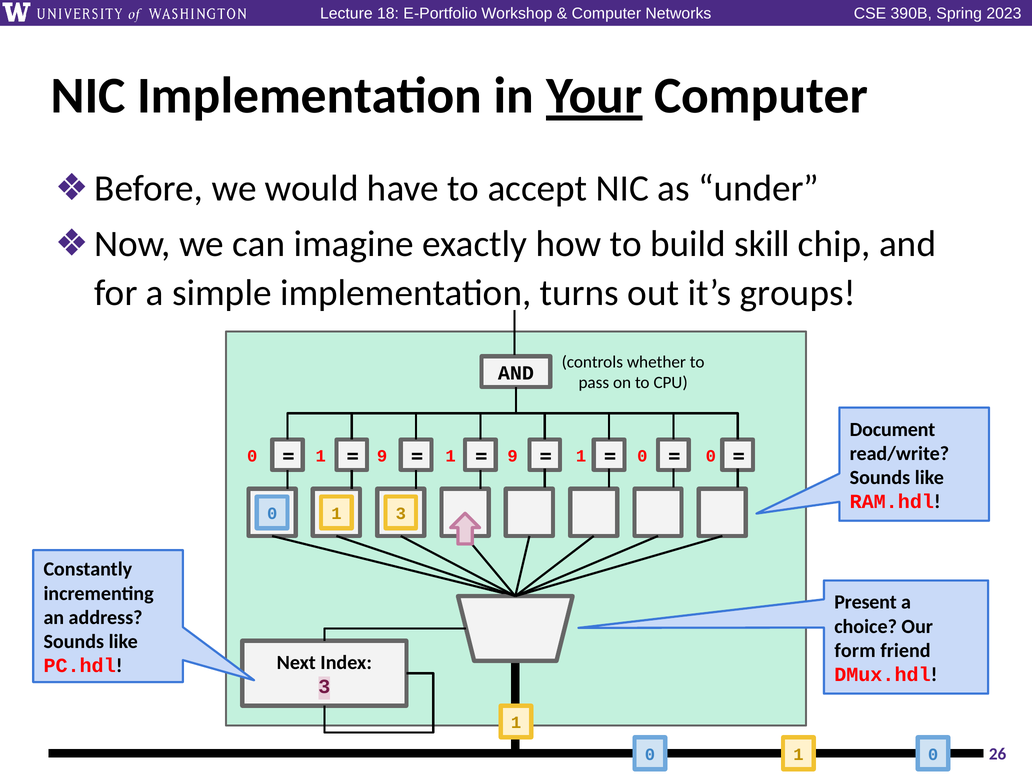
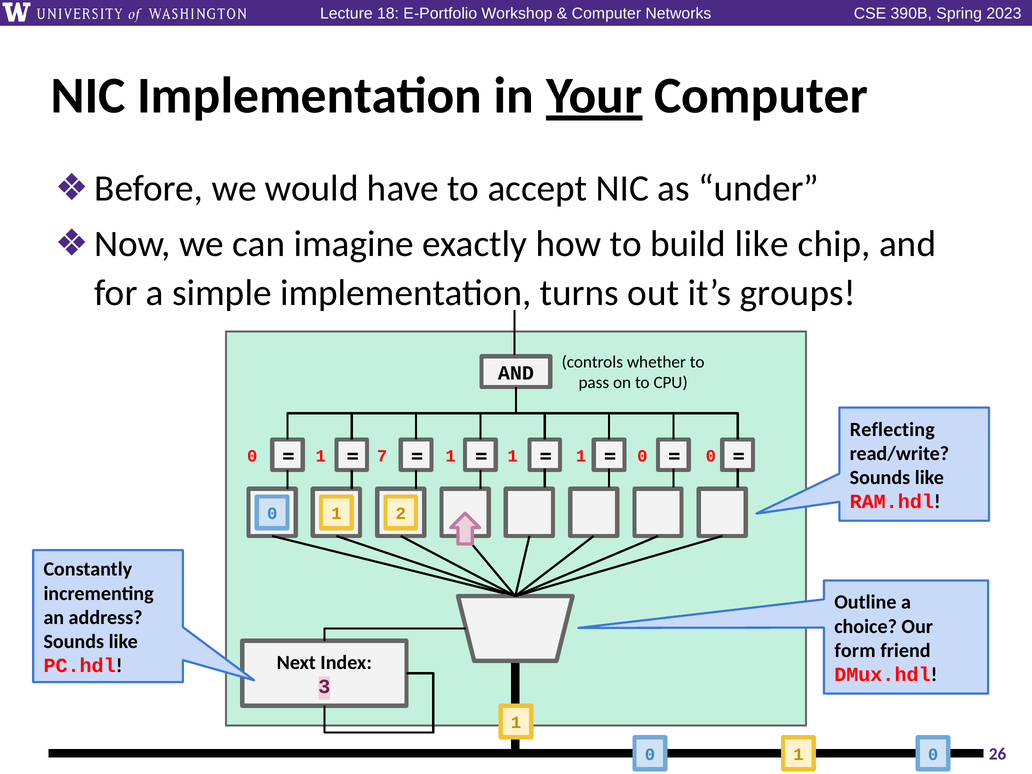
build skill: skill -> like
Document: Document -> Reflecting
0 1 9: 9 -> 7
9 at (513, 456): 9 -> 1
1 3: 3 -> 2
Present: Present -> Outline
